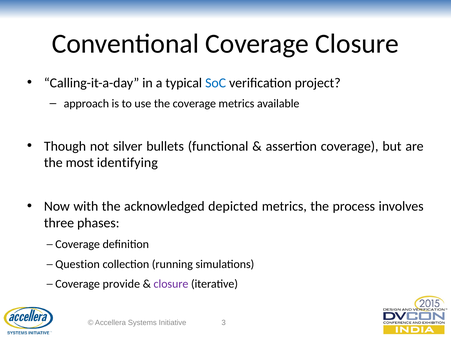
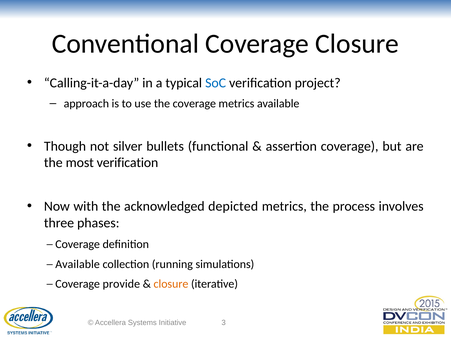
most identifying: identifying -> verification
Question at (78, 264): Question -> Available
closure at (171, 284) colour: purple -> orange
